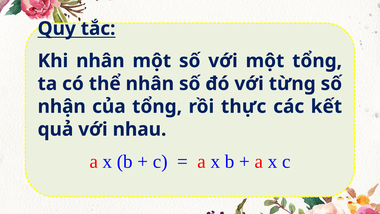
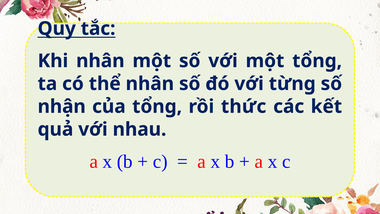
thực: thực -> thức
